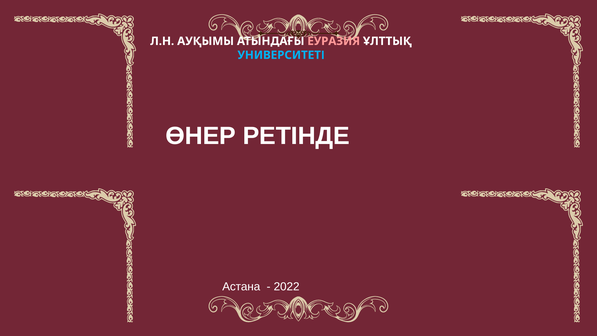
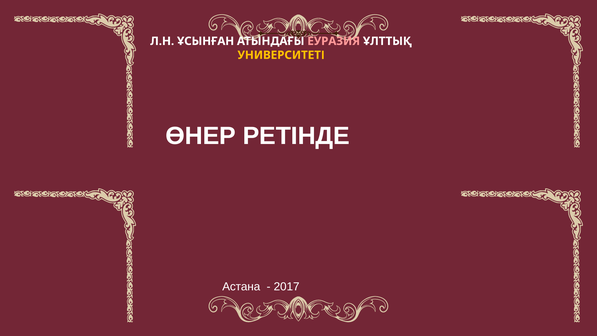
АУҚЫМЫ: АУҚЫМЫ -> ҰСЫНҒАН
УНИВЕРСИТЕТІ colour: light blue -> yellow
2022: 2022 -> 2017
